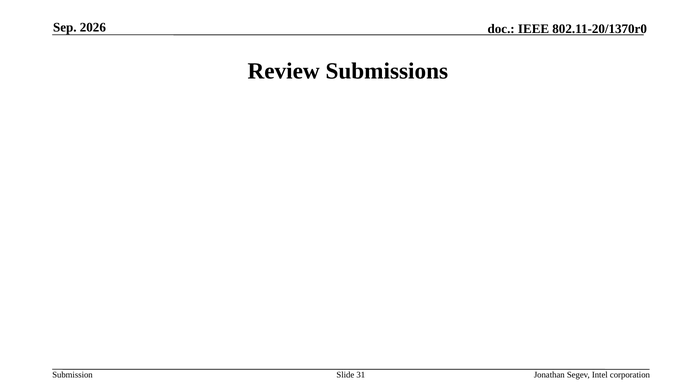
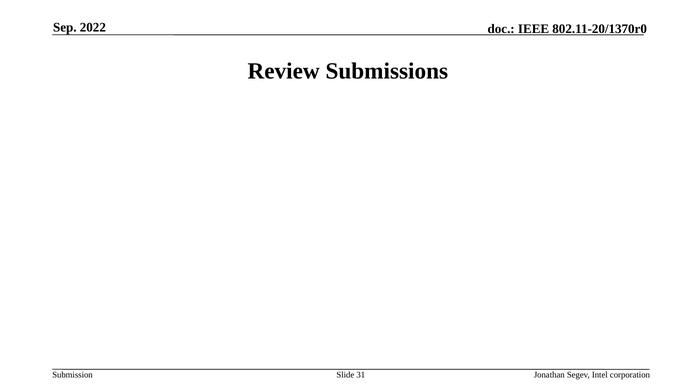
2026: 2026 -> 2022
